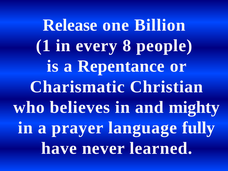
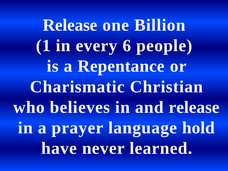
8: 8 -> 6
and mighty: mighty -> release
fully: fully -> hold
